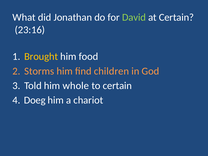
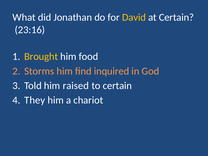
David colour: light green -> yellow
children: children -> inquired
whole: whole -> raised
Doeg: Doeg -> They
